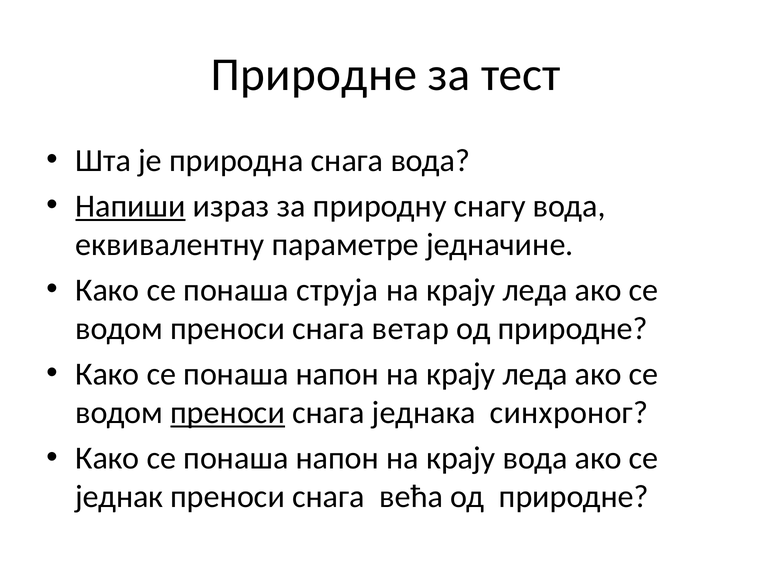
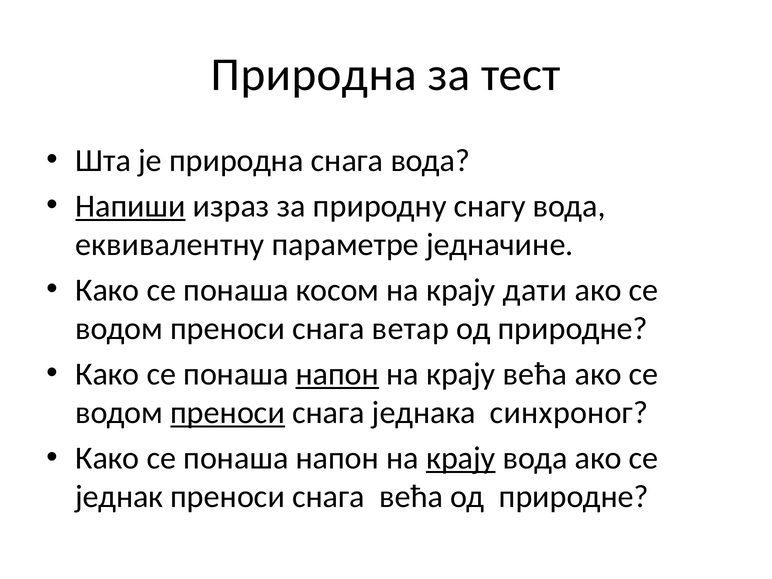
Природне at (314, 75): Природне -> Природна
струја: струја -> косом
леда at (535, 290): леда -> дати
напон at (337, 374) underline: none -> present
леда at (535, 374): леда -> већа
крају at (461, 458) underline: none -> present
